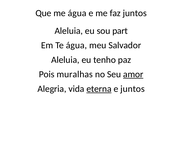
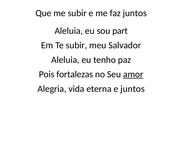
me água: água -> subir
Te água: água -> subir
muralhas: muralhas -> fortalezas
eterna underline: present -> none
